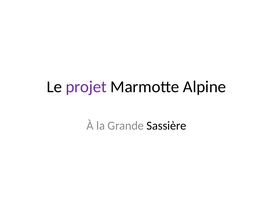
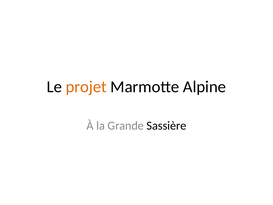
projet colour: purple -> orange
